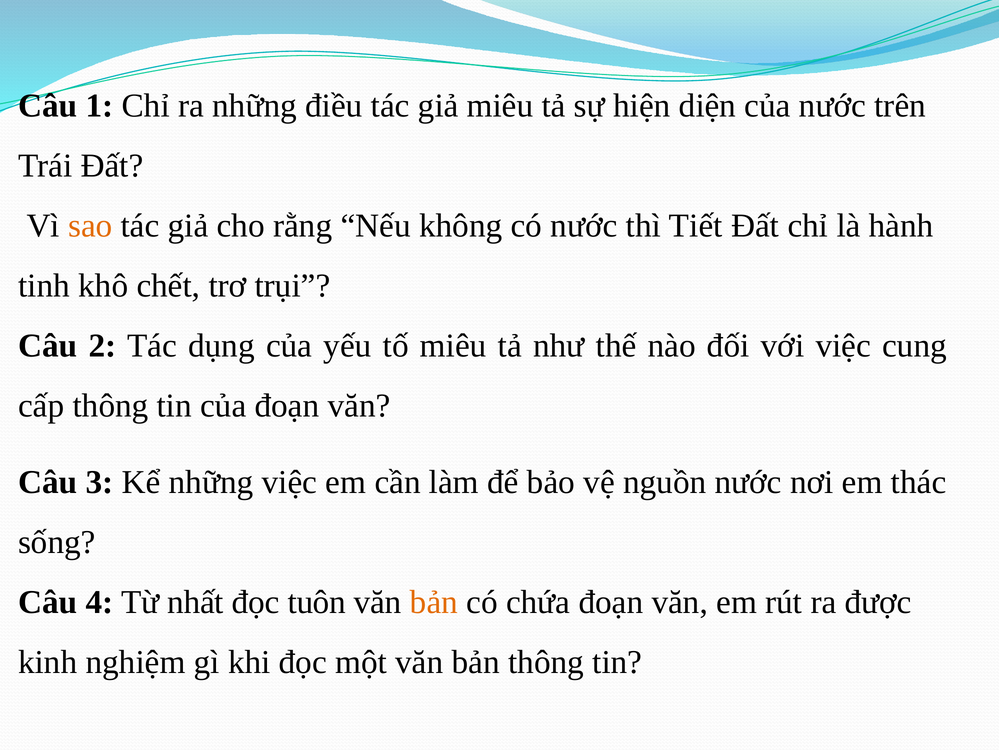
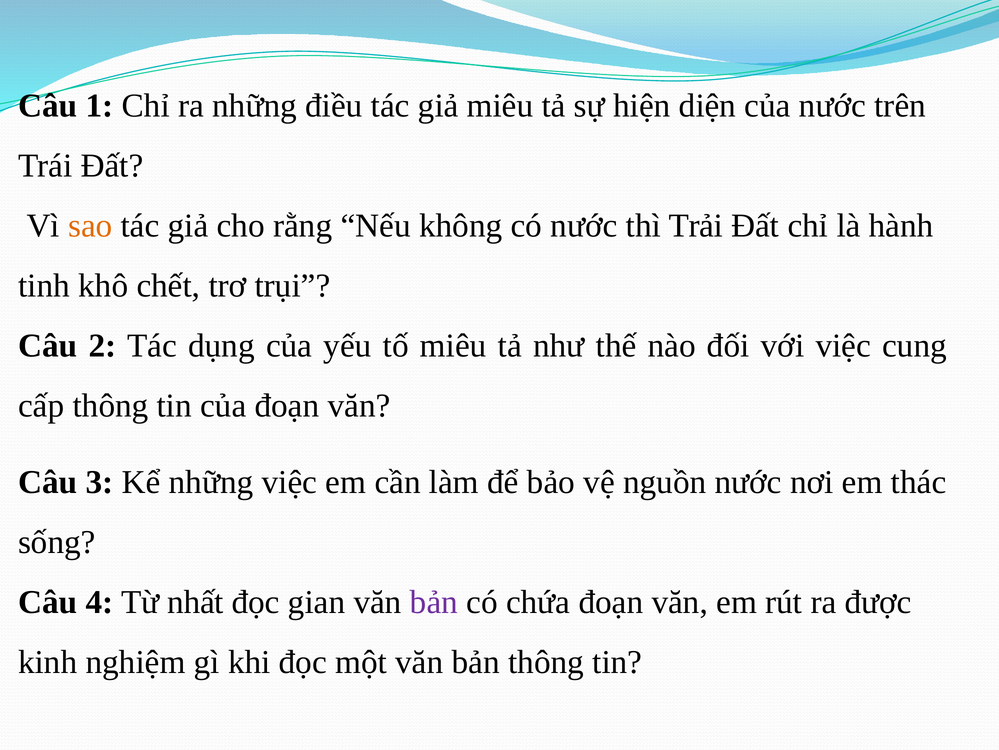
Tiết: Tiết -> Trải
tuôn: tuôn -> gian
bản at (434, 602) colour: orange -> purple
